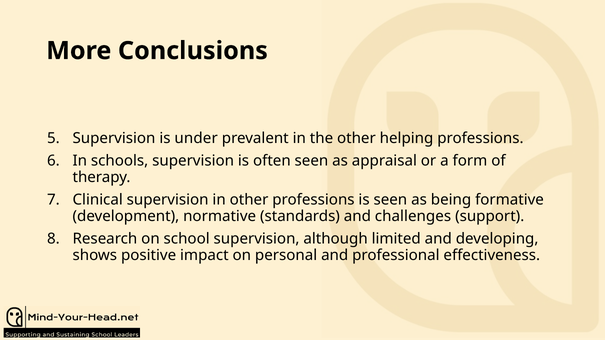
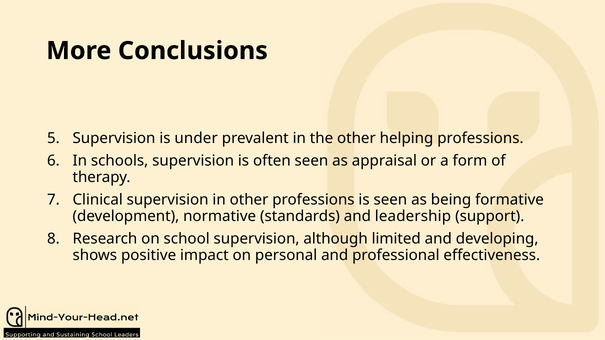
challenges: challenges -> leadership
